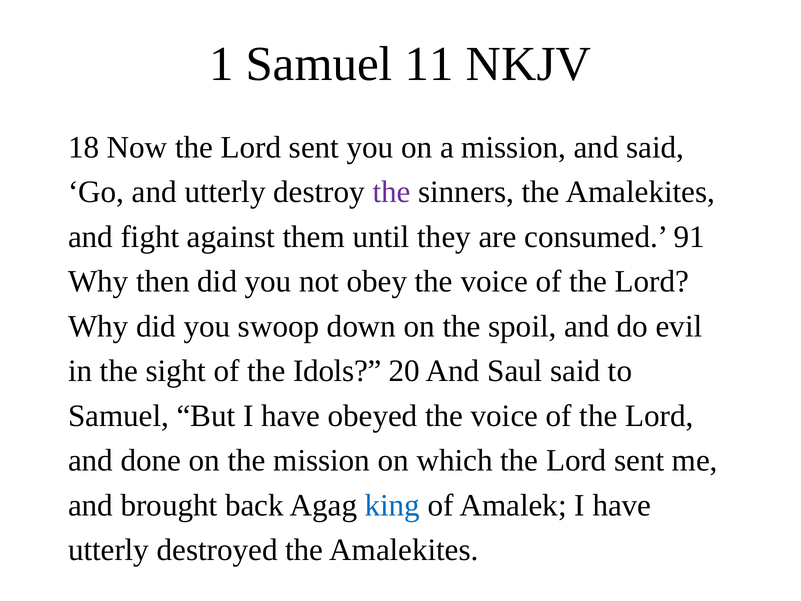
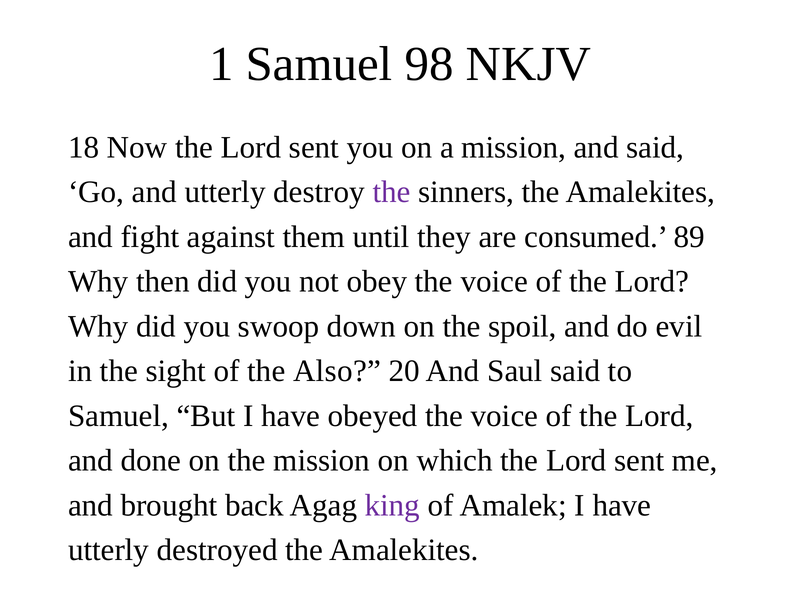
11: 11 -> 98
91: 91 -> 89
Idols: Idols -> Also
king colour: blue -> purple
